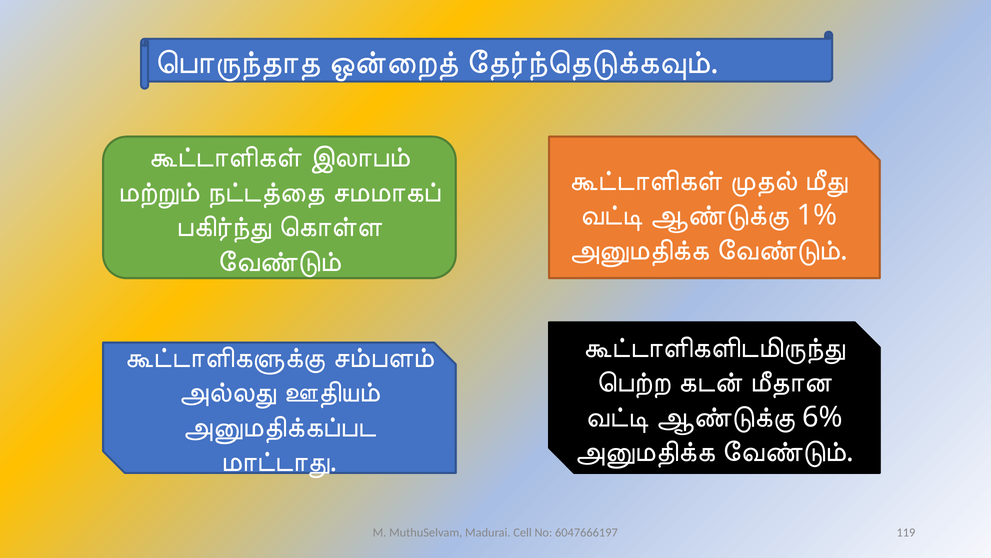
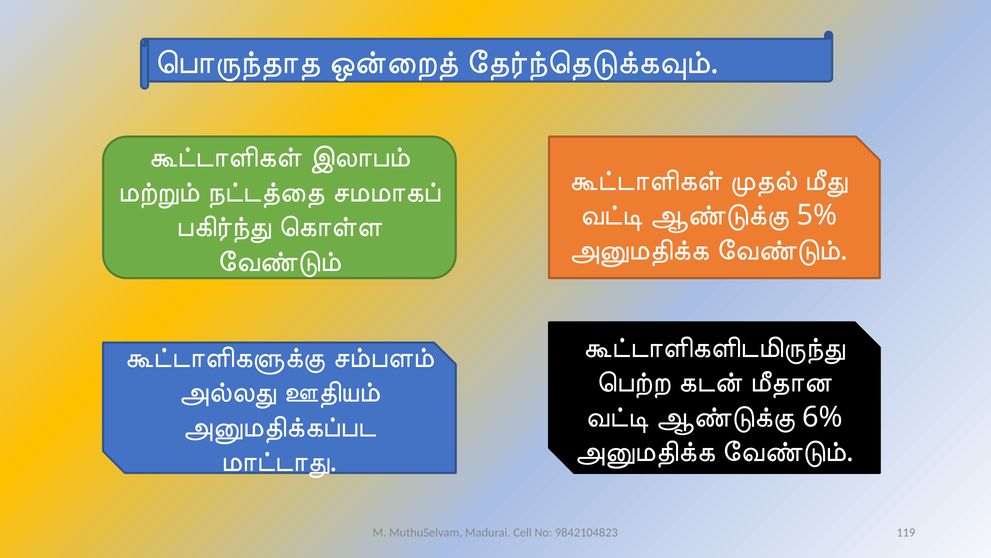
1%: 1% -> 5%
6047666197: 6047666197 -> 9842104823
